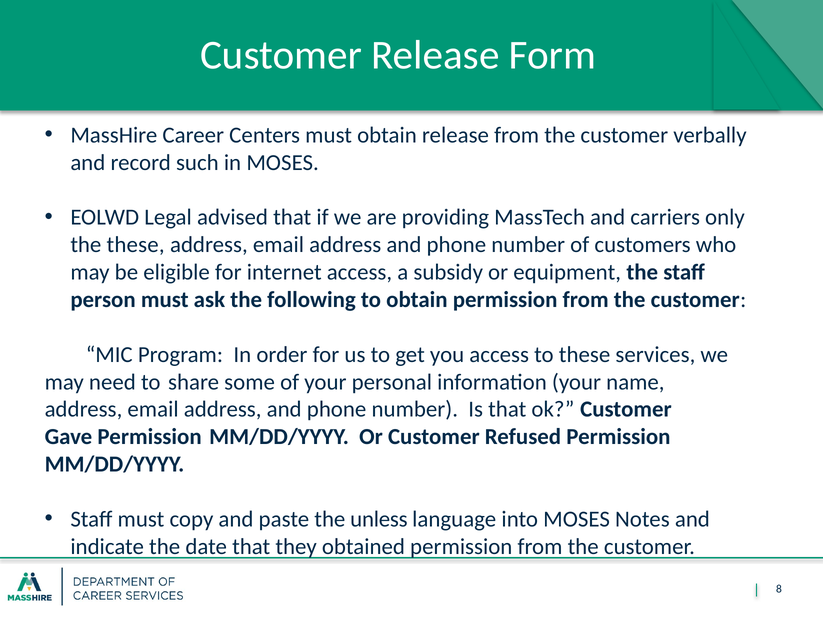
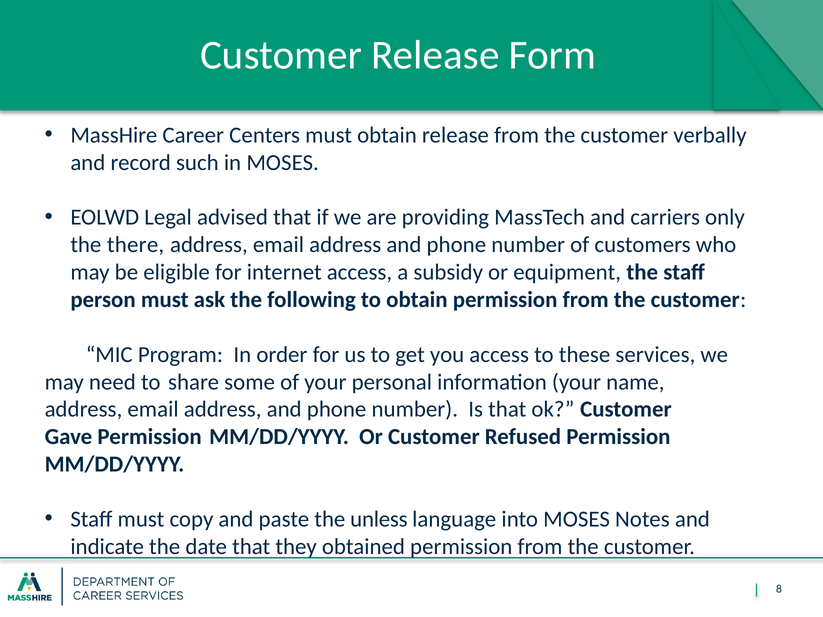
the these: these -> there
